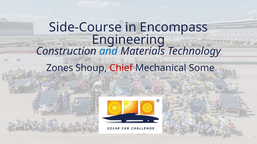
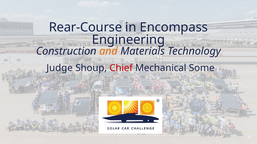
Side-Course: Side-Course -> Rear-Course
and colour: blue -> orange
Zones: Zones -> Judge
